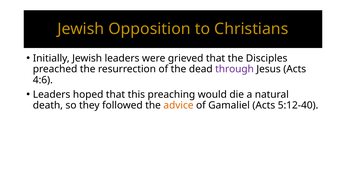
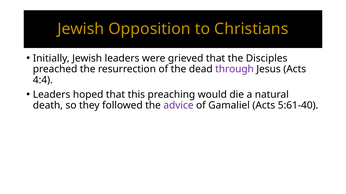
4:6: 4:6 -> 4:4
advice colour: orange -> purple
5:12-40: 5:12-40 -> 5:61-40
